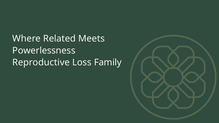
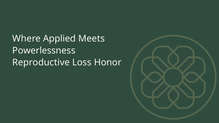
Related: Related -> Applied
Family: Family -> Honor
